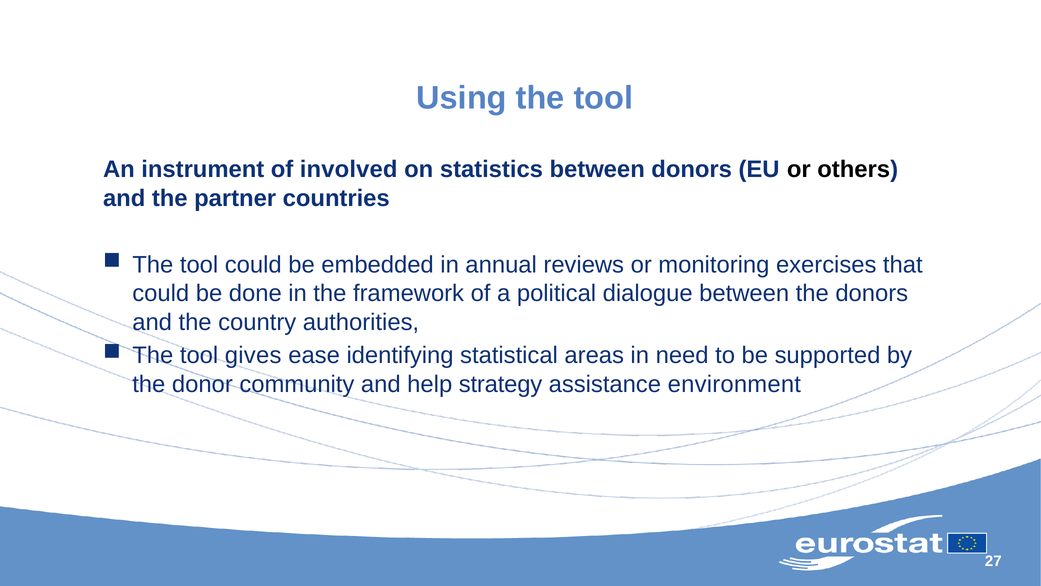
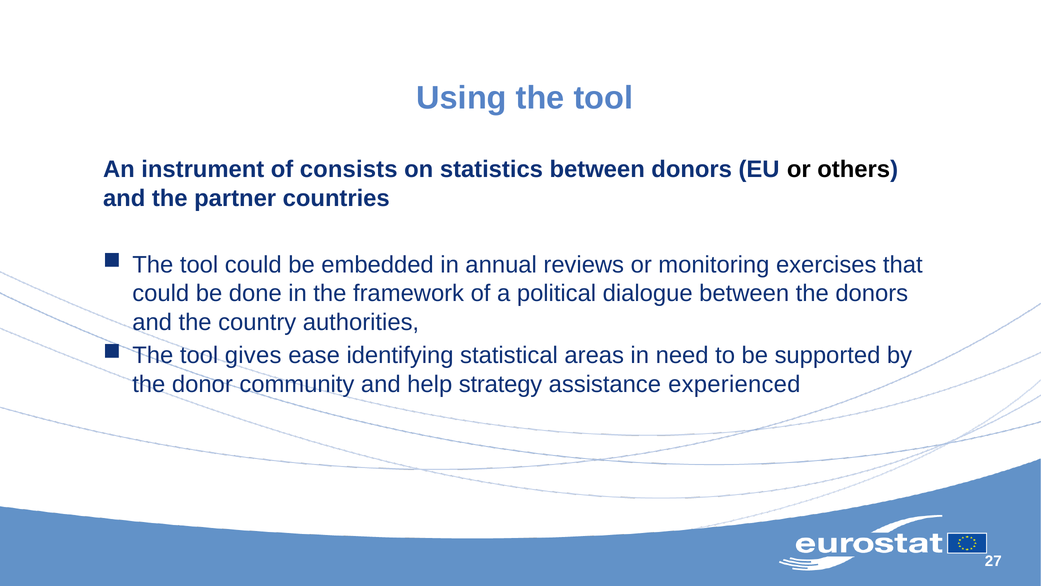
involved: involved -> consists
environment: environment -> experienced
